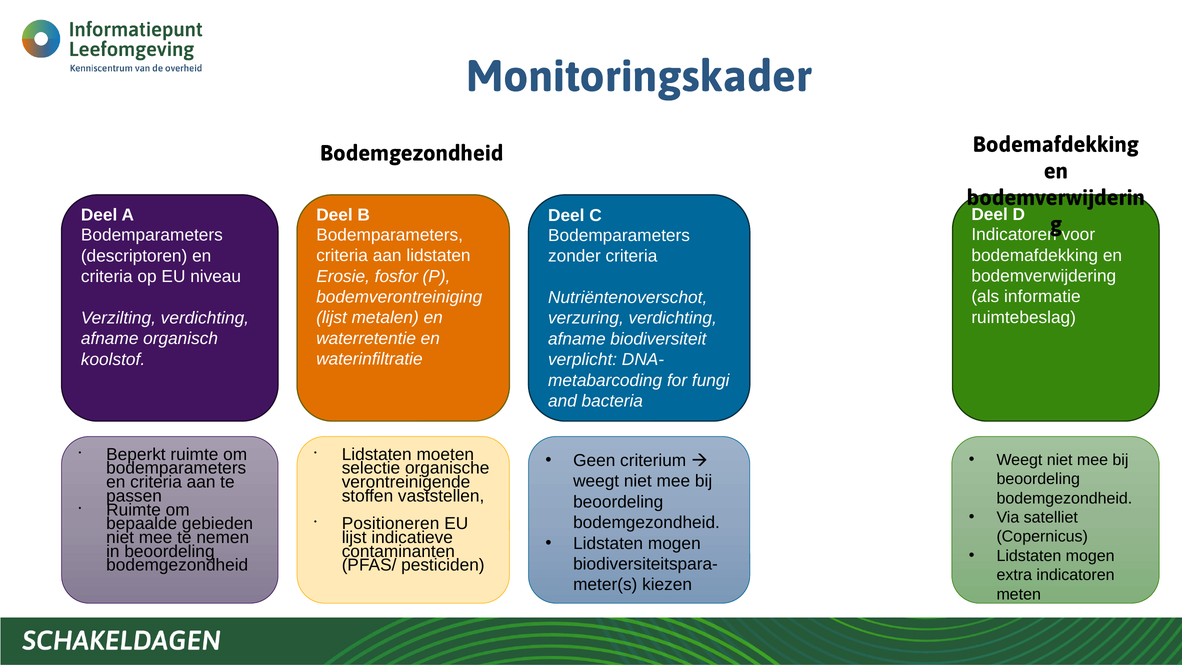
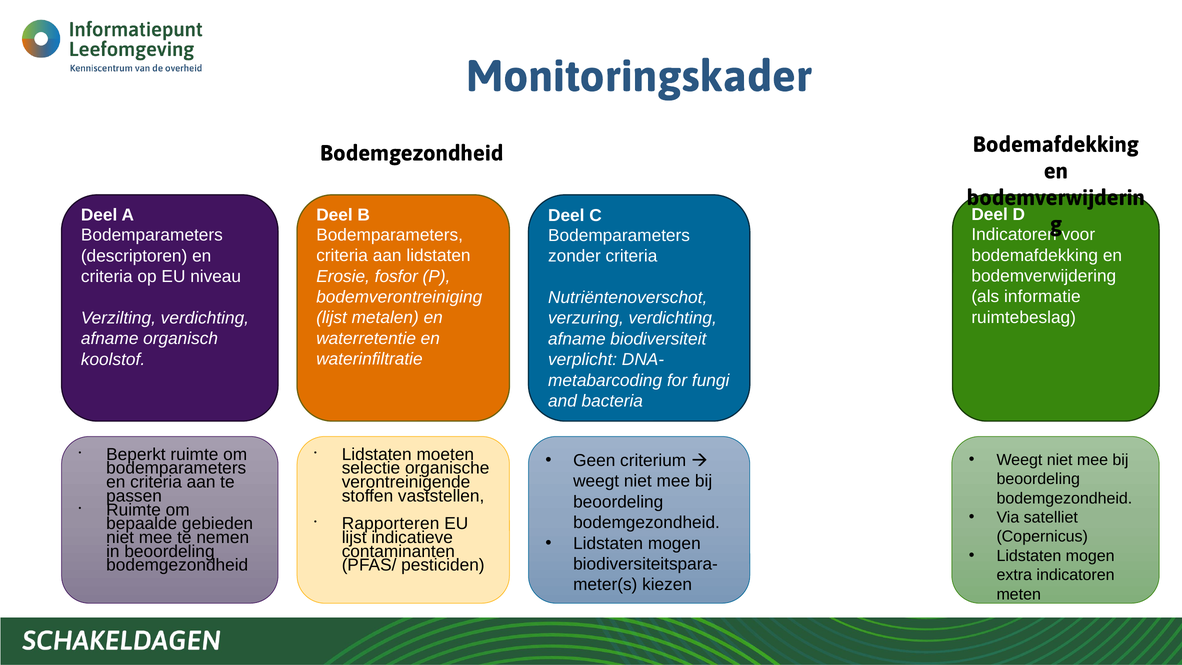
Positioneren: Positioneren -> Rapporteren
